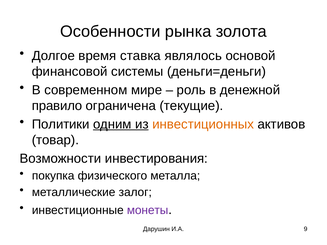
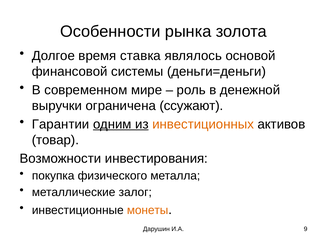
правило: правило -> выручки
текущие: текущие -> ссужают
Политики: Политики -> Гарантии
монеты colour: purple -> orange
